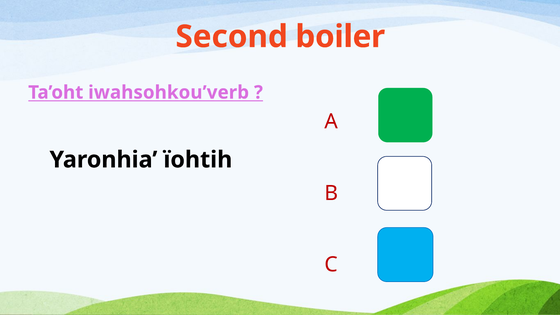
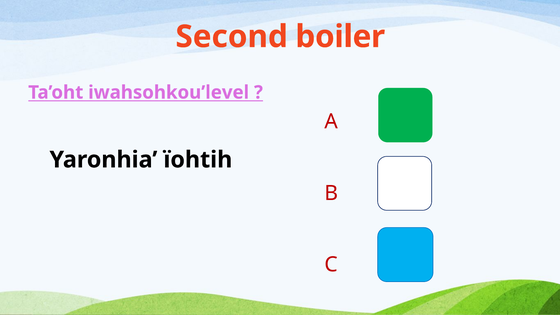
iwahsohkou’verb: iwahsohkou’verb -> iwahsohkou’level
